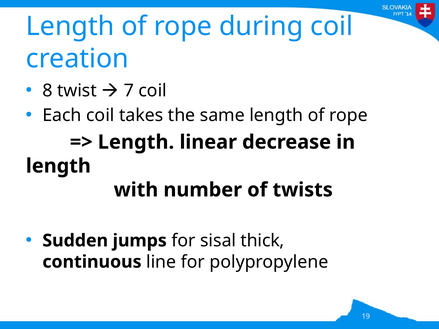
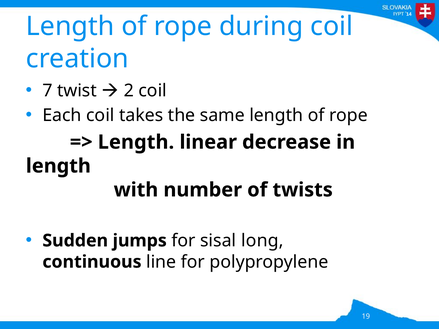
8: 8 -> 7
7: 7 -> 2
thick: thick -> long
